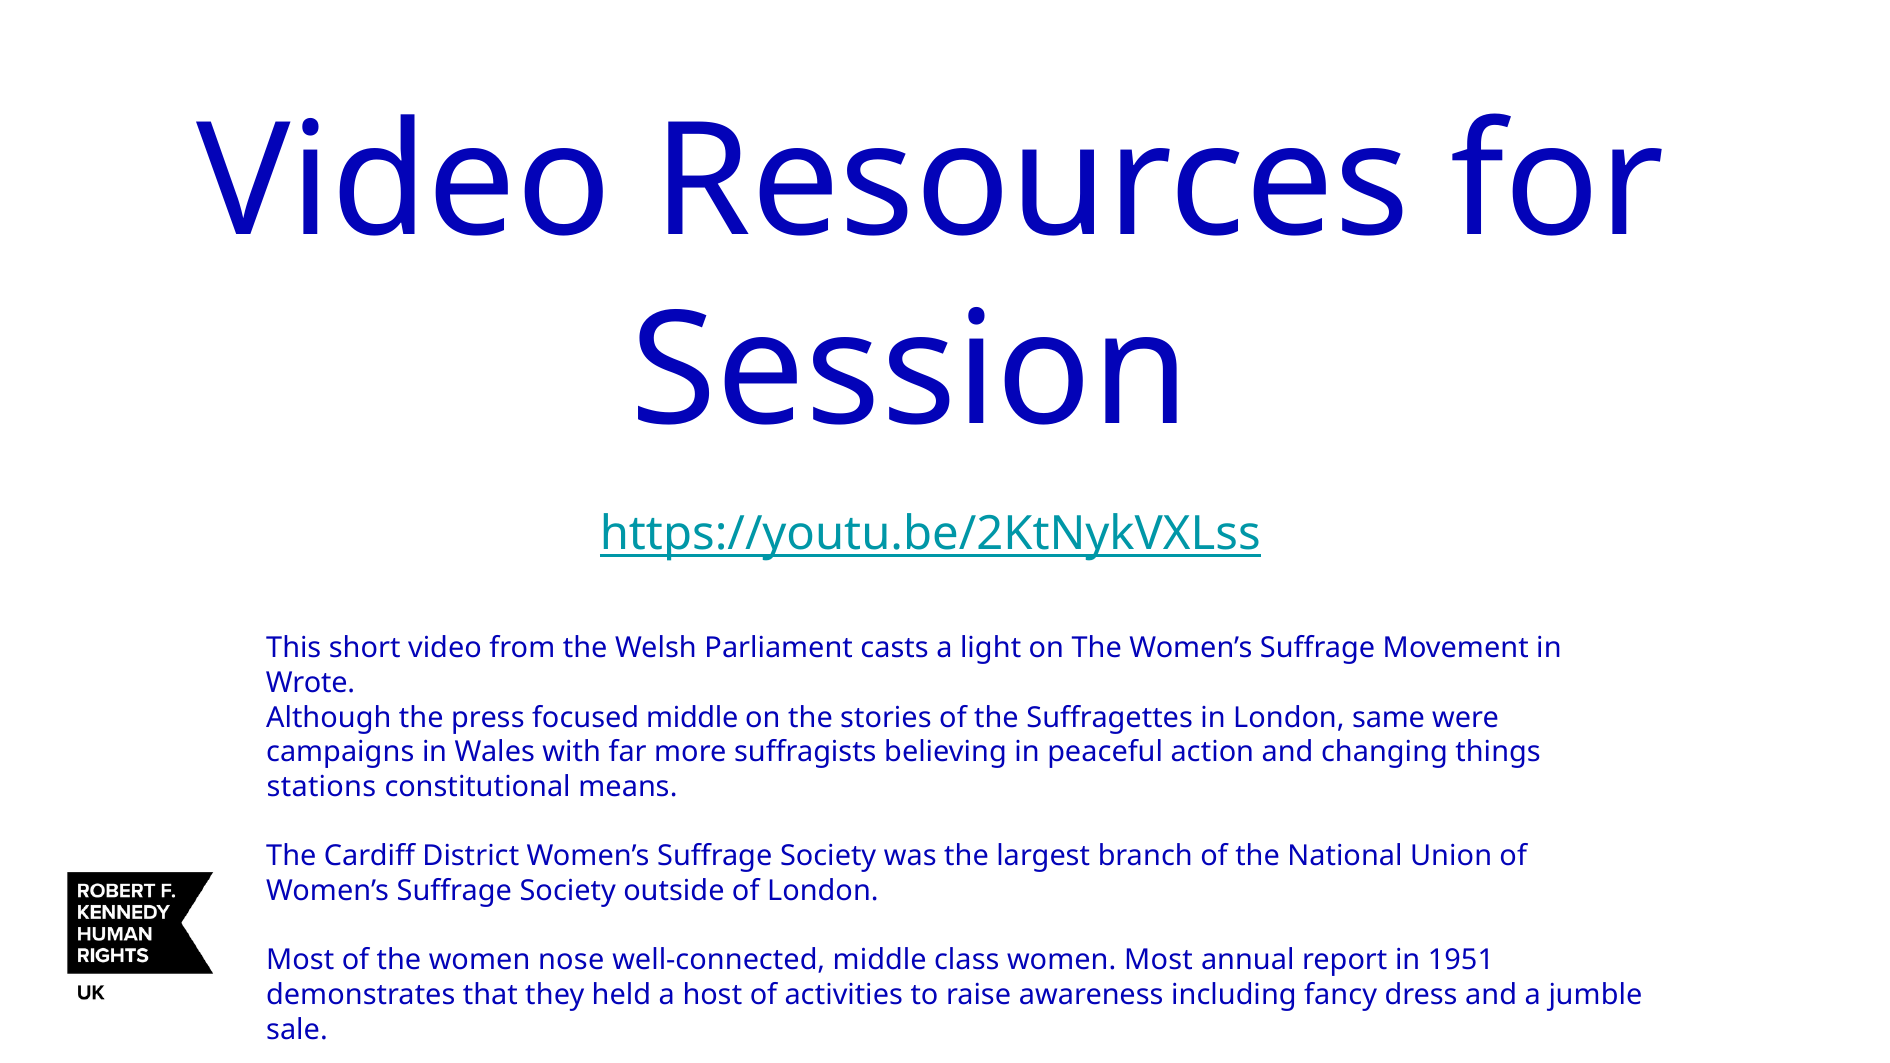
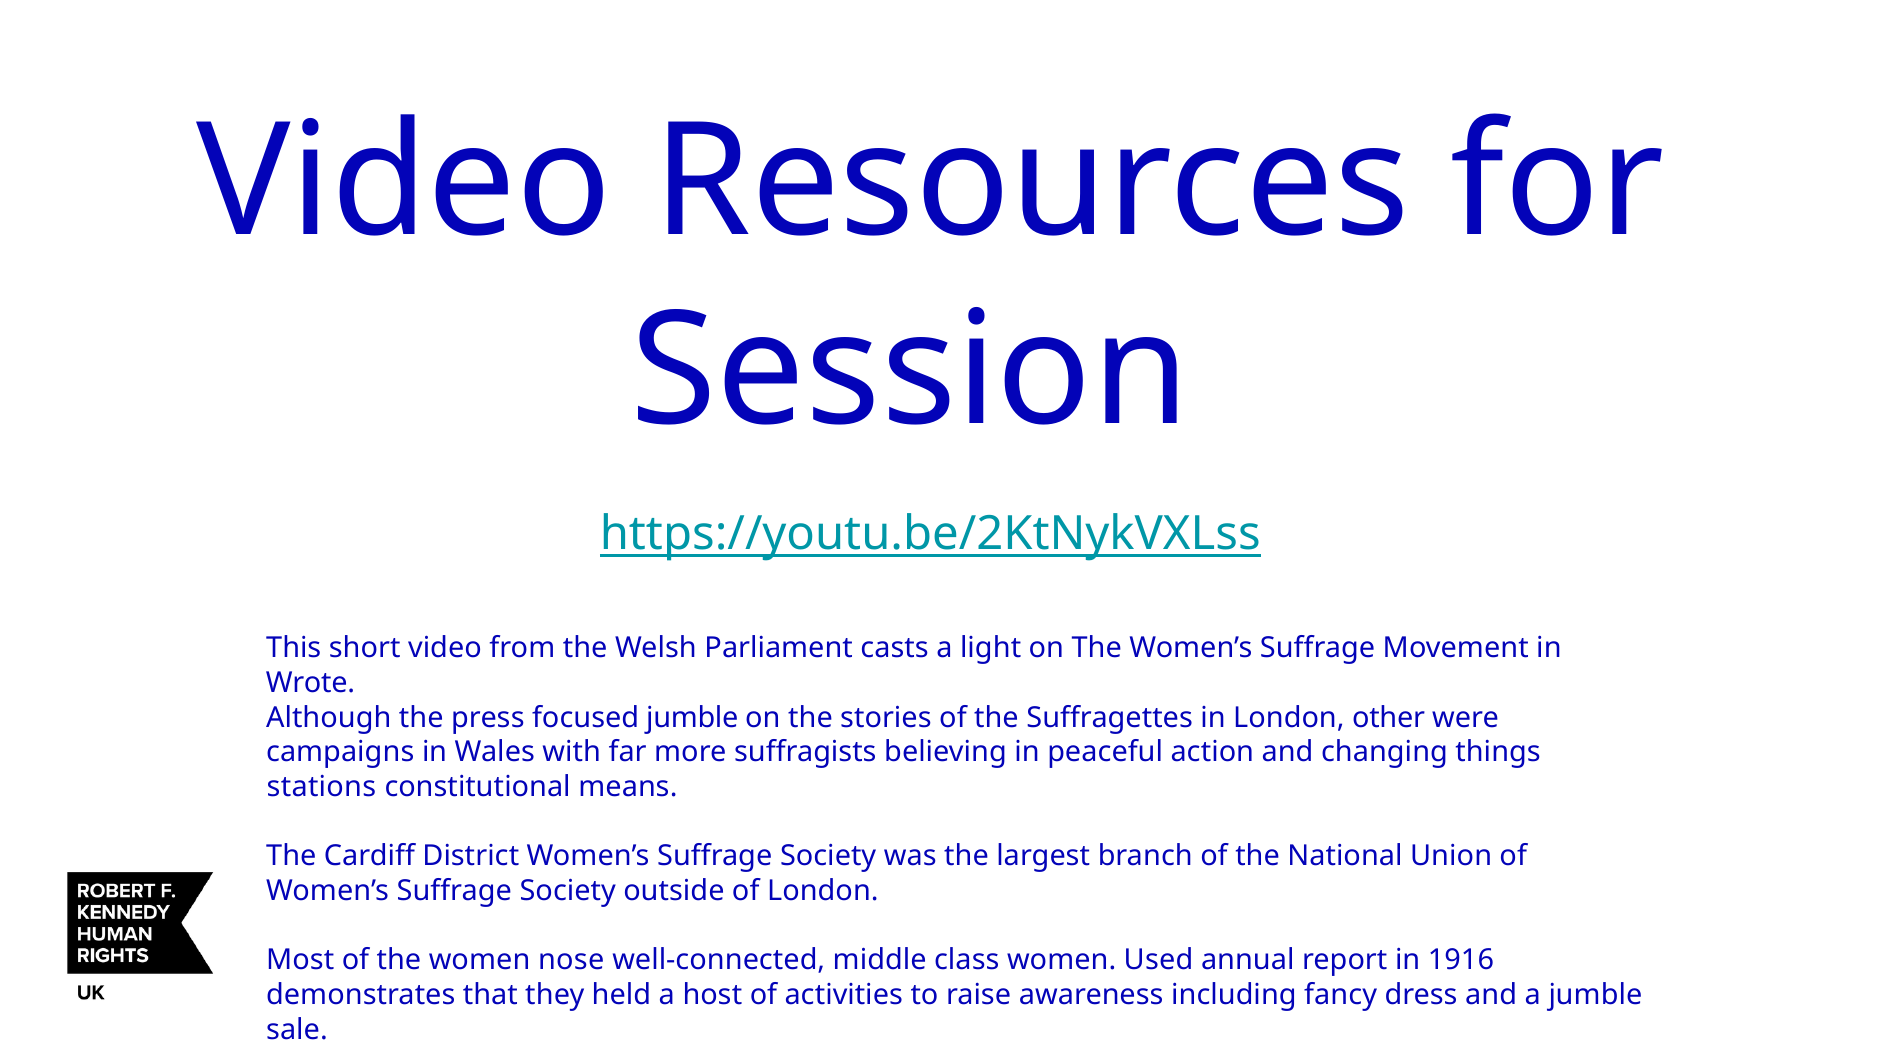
focused middle: middle -> jumble
same: same -> other
women Most: Most -> Used
1951: 1951 -> 1916
